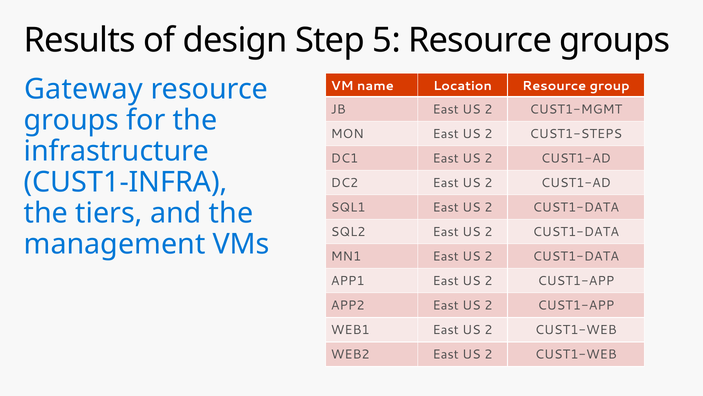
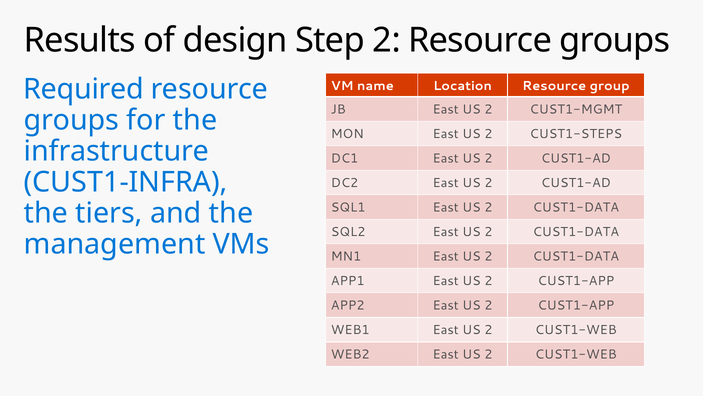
Step 5: 5 -> 2
Gateway: Gateway -> Required
